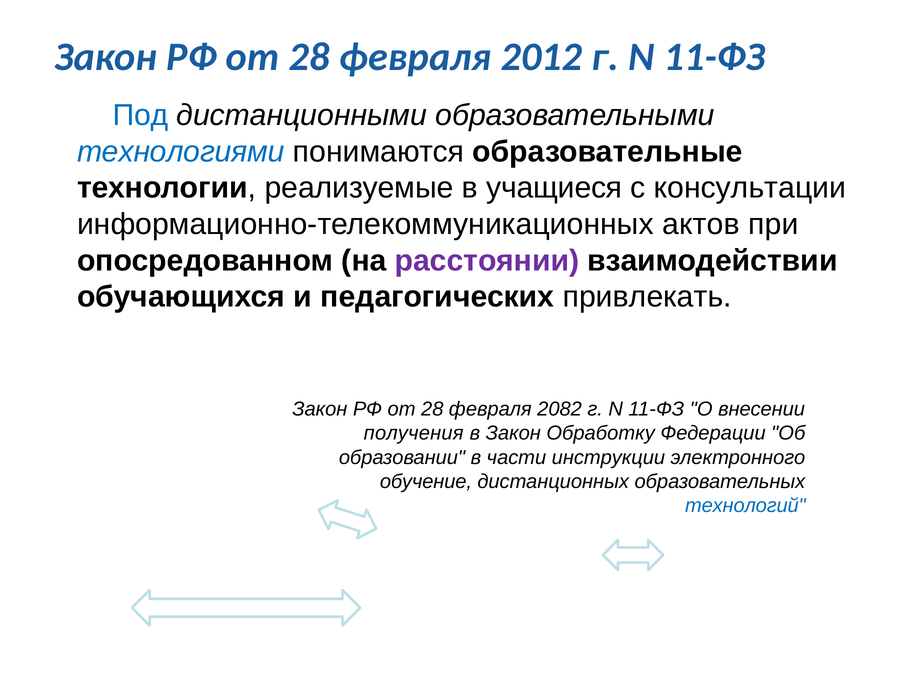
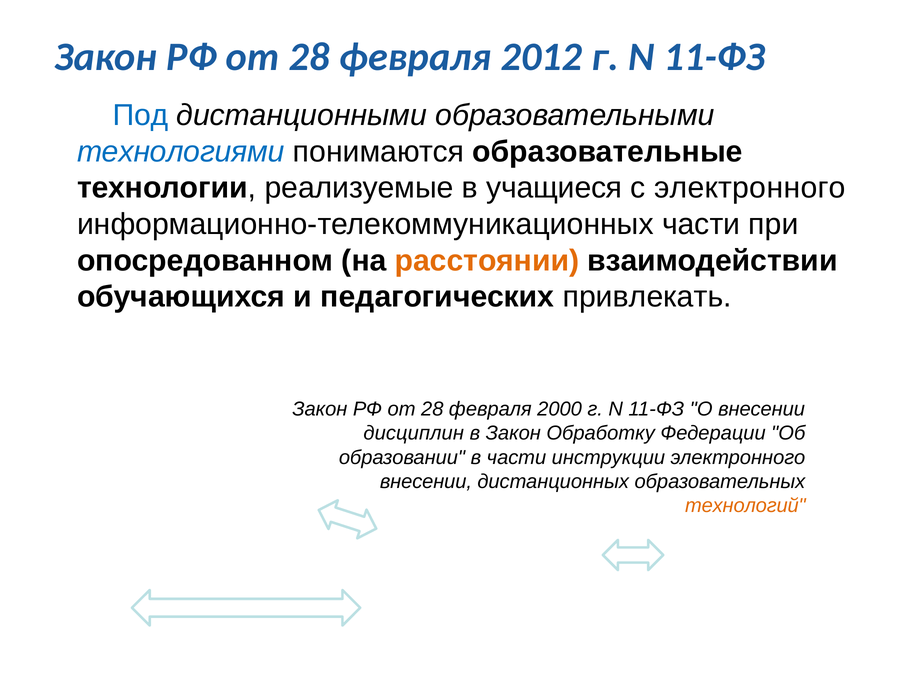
с консультации: консультации -> электронного
информационно-телекоммуникационных актов: актов -> части
расстоянии colour: purple -> orange
2082: 2082 -> 2000
получения: получения -> дисциплин
обучение at (426, 481): обучение -> внесении
технологий colour: blue -> orange
